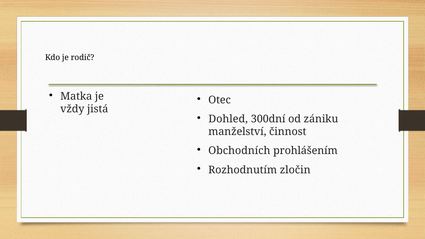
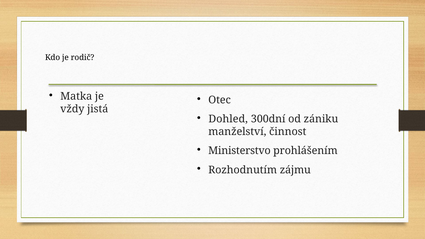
Obchodních: Obchodních -> Ministerstvo
zločin: zločin -> zájmu
